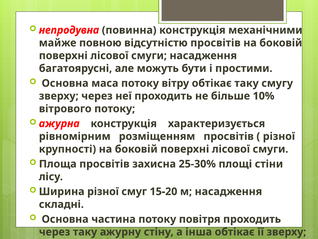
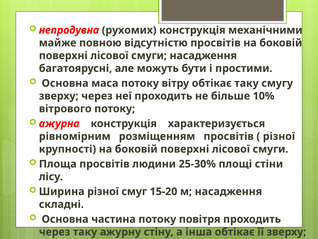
повинна: повинна -> рухомих
захисна: захисна -> людини
